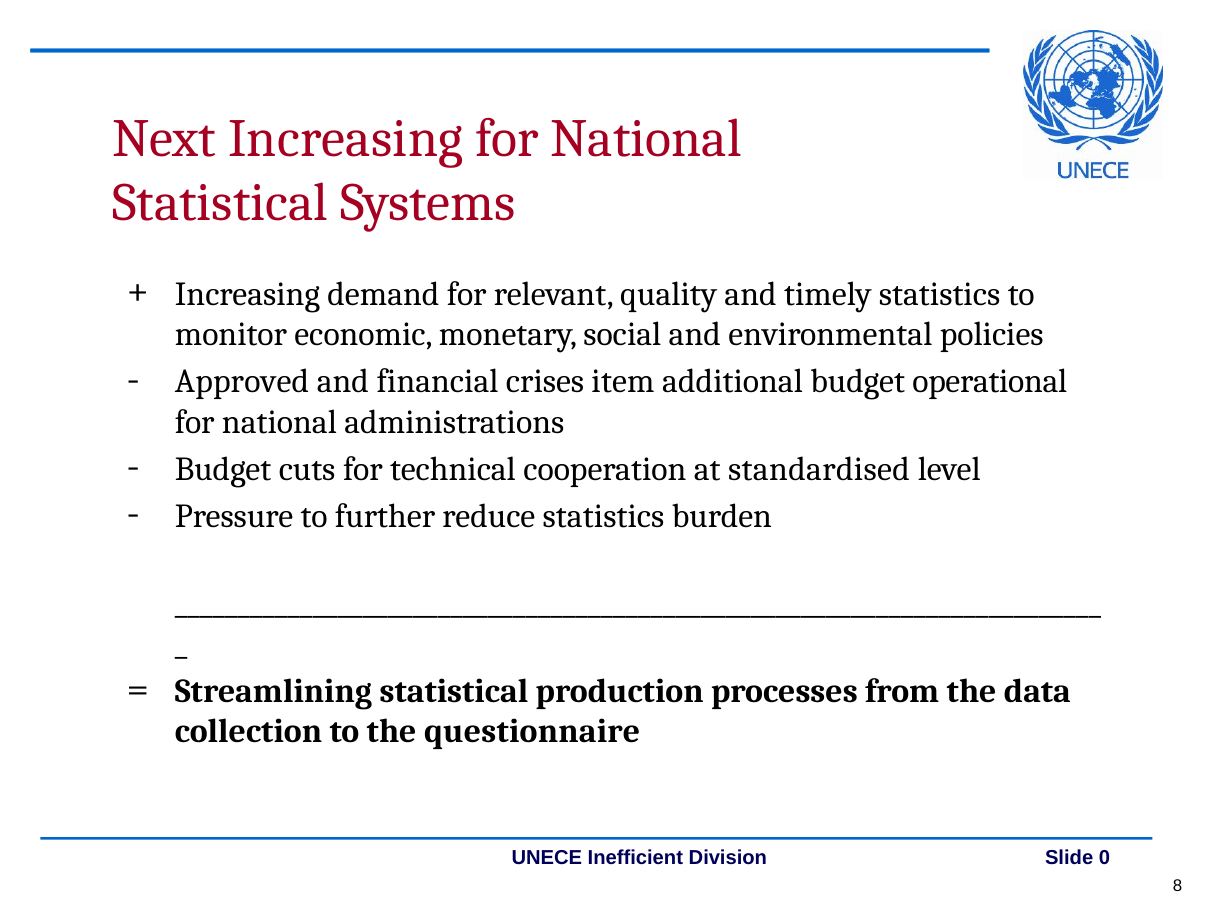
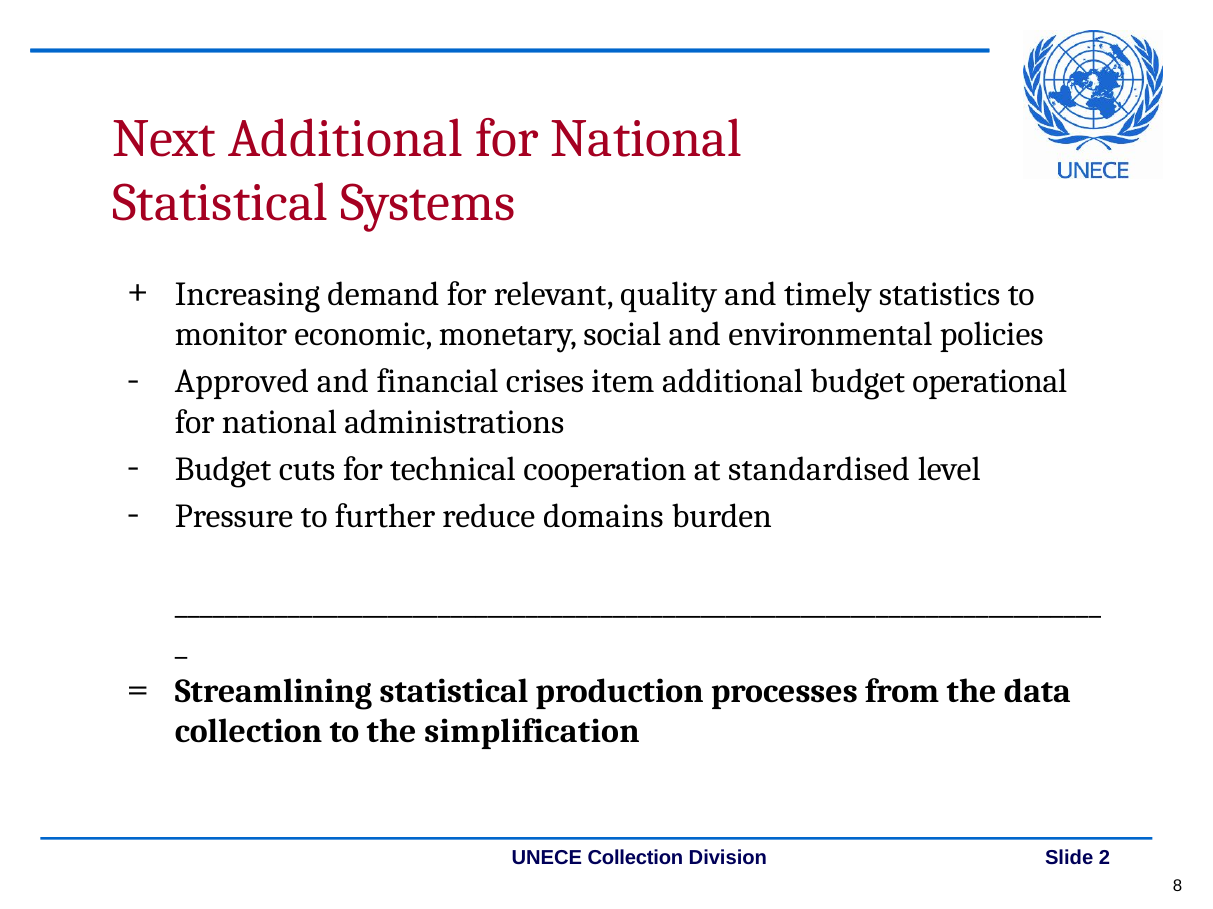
Next Increasing: Increasing -> Additional
reduce statistics: statistics -> domains
questionnaire: questionnaire -> simplification
Inefficient at (635, 858): Inefficient -> Collection
0: 0 -> 2
